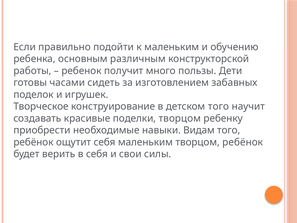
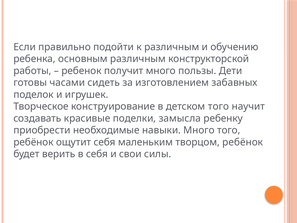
к маленьким: маленьким -> различным
поделки творцом: творцом -> замысла
навыки Видам: Видам -> Много
